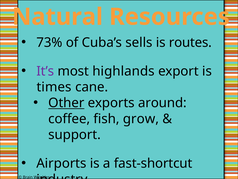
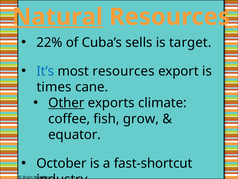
Natural underline: none -> present
73%: 73% -> 22%
routes: routes -> target
It’s colour: purple -> blue
most highlands: highlands -> resources
around: around -> climate
support: support -> equator
Airports: Airports -> October
